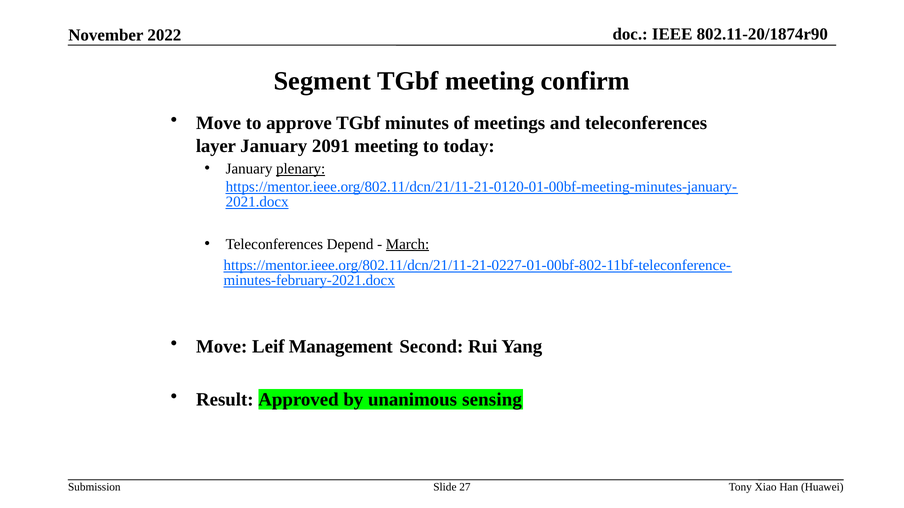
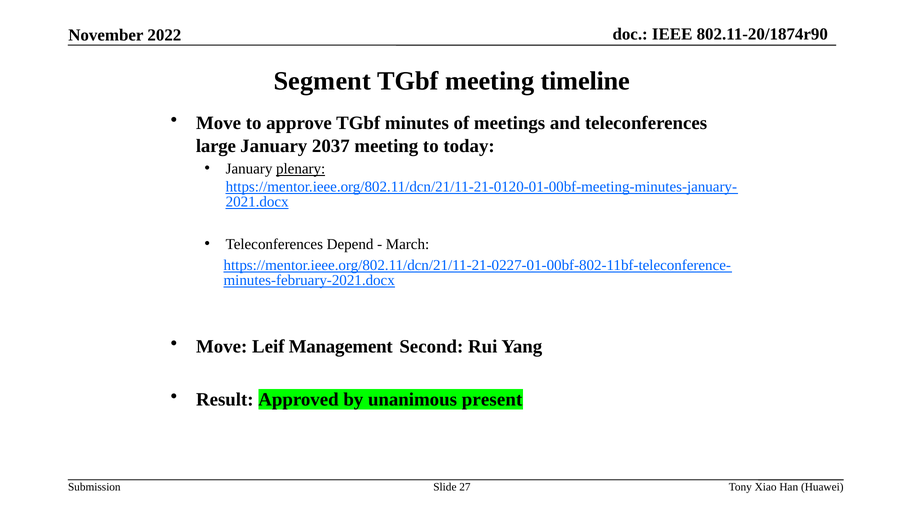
confirm: confirm -> timeline
layer: layer -> large
2091: 2091 -> 2037
March underline: present -> none
sensing: sensing -> present
